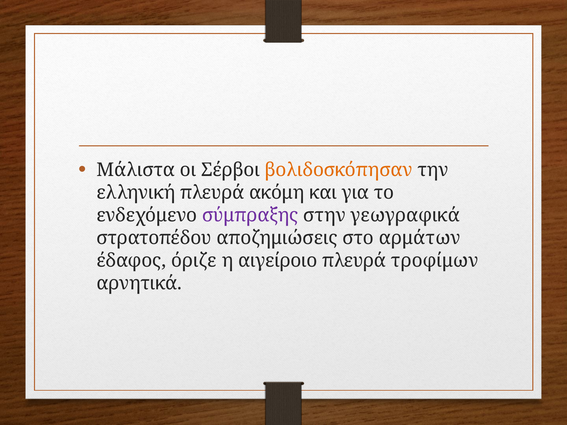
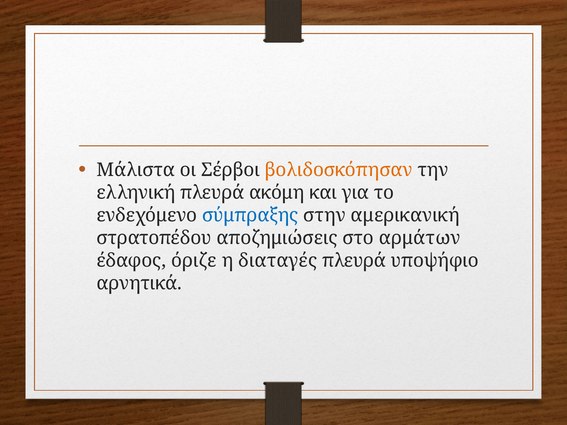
σύμπραξης colour: purple -> blue
γεωγραφικά: γεωγραφικά -> αμερικανική
αιγείροιο: αιγείροιο -> διαταγές
τροφίμων: τροφίμων -> υποψήφιο
